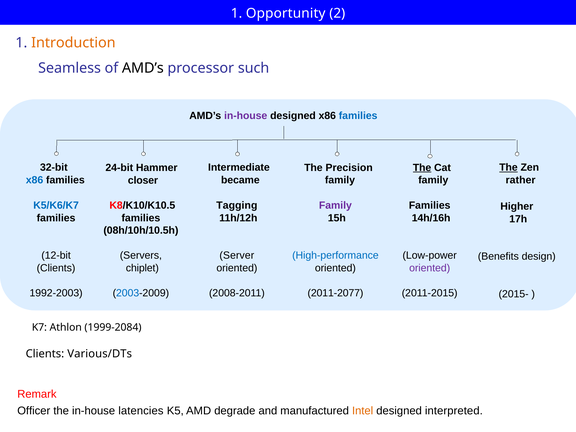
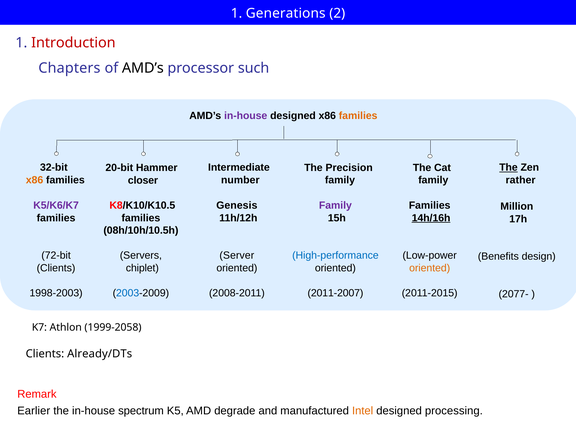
Opportunity: Opportunity -> Generations
Introduction colour: orange -> red
Seamless: Seamless -> Chapters
families at (358, 116) colour: blue -> orange
The at (422, 168) underline: present -> none
24-bit: 24-bit -> 20-bit
x86 at (35, 180) colour: blue -> orange
became: became -> number
K5/K6/K7 colour: blue -> purple
Tagging: Tagging -> Genesis
Higher: Higher -> Million
14h/16h underline: none -> present
12-bit: 12-bit -> 72-bit
oriented at (430, 268) colour: purple -> orange
1992-2003: 1992-2003 -> 1998-2003
2011-2077: 2011-2077 -> 2011-2007
2015-: 2015- -> 2077-
1999-2084: 1999-2084 -> 1999-2058
Various/DTs: Various/DTs -> Already/DTs
Officer: Officer -> Earlier
latencies: latencies -> spectrum
interpreted: interpreted -> processing
